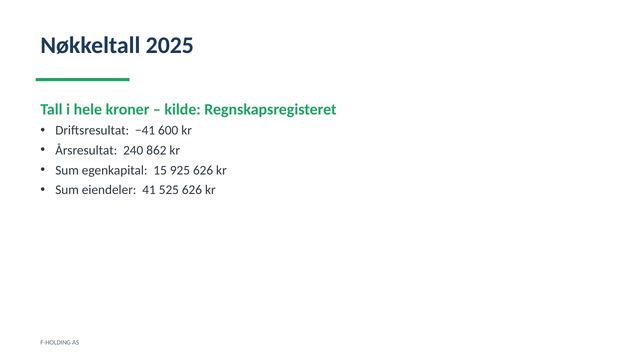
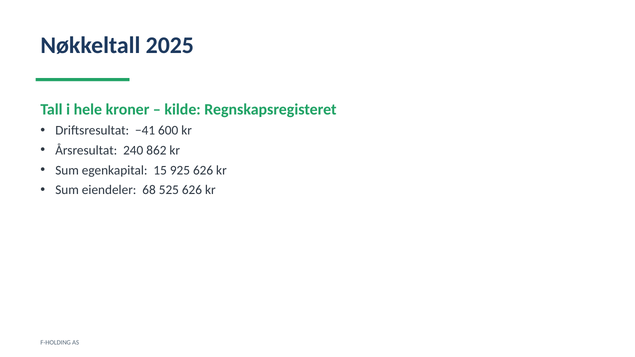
41: 41 -> 68
